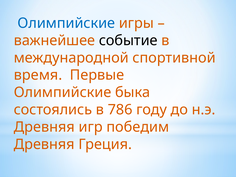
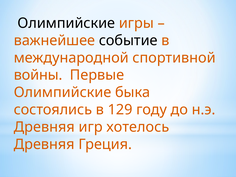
Олимпийские at (66, 23) colour: blue -> black
время: время -> войны
786: 786 -> 129
победим: победим -> хотелось
